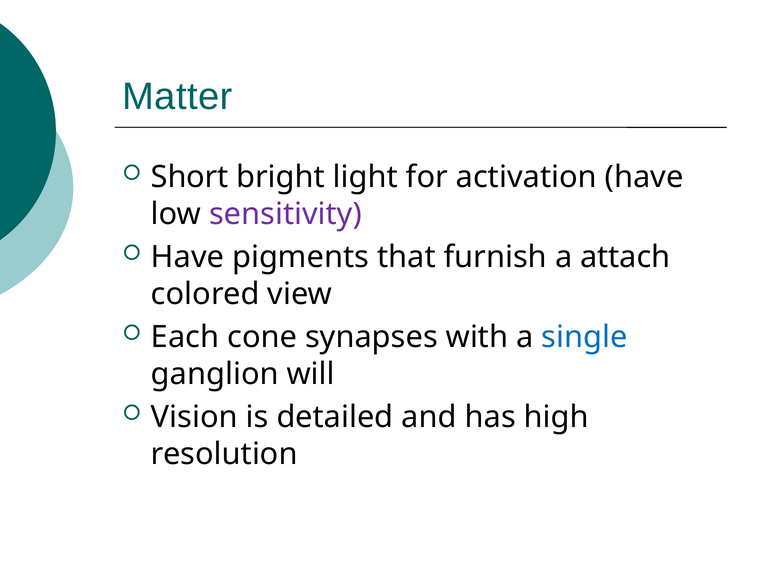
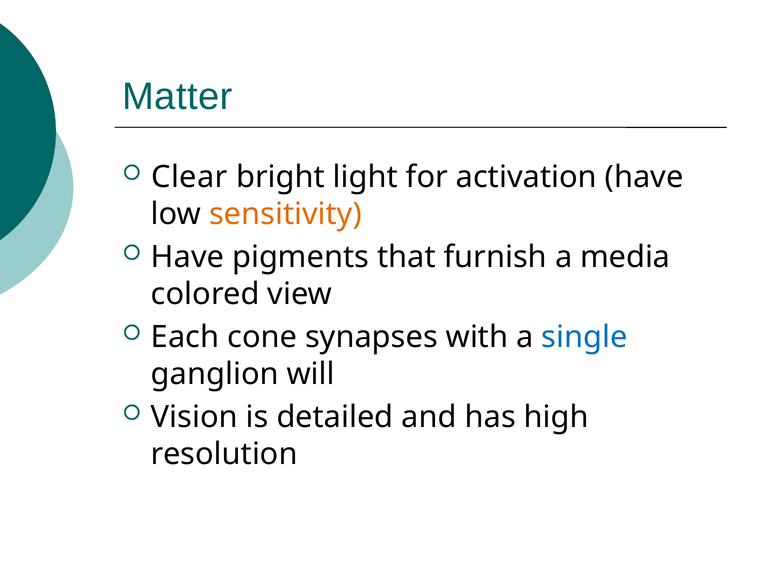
Short: Short -> Clear
sensitivity colour: purple -> orange
attach: attach -> media
